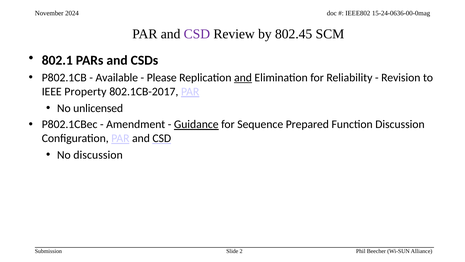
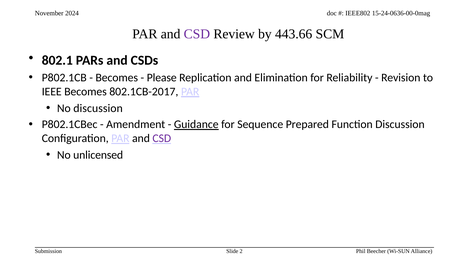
802.45: 802.45 -> 443.66
Available at (117, 78): Available -> Becomes
and at (243, 78) underline: present -> none
IEEE Property: Property -> Becomes
No unlicensed: unlicensed -> discussion
CSD at (162, 138) colour: black -> purple
No discussion: discussion -> unlicensed
